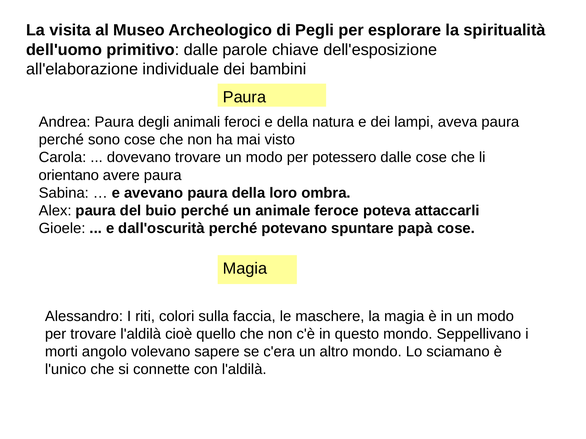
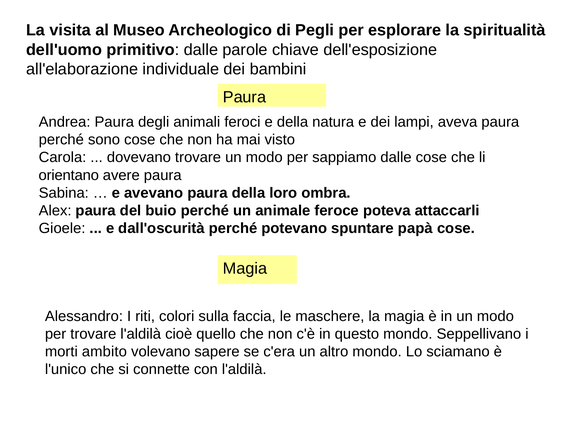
potessero: potessero -> sappiamo
angolo: angolo -> ambito
